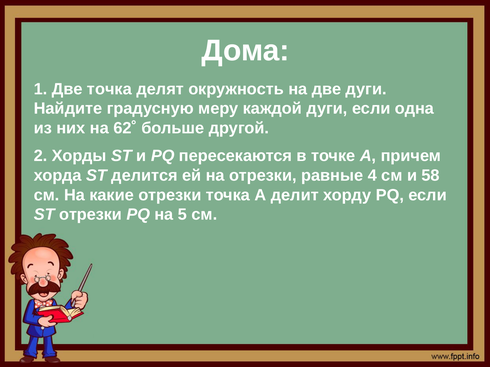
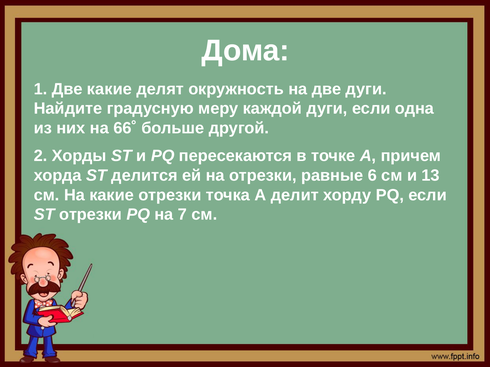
Две точка: точка -> какие
62˚: 62˚ -> 66˚
4: 4 -> 6
58: 58 -> 13
5: 5 -> 7
